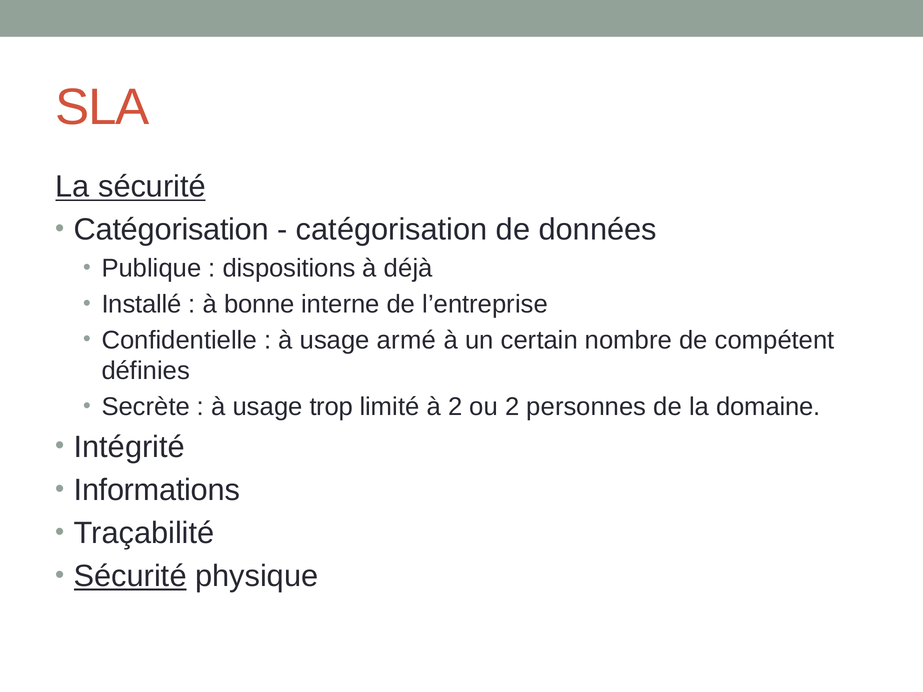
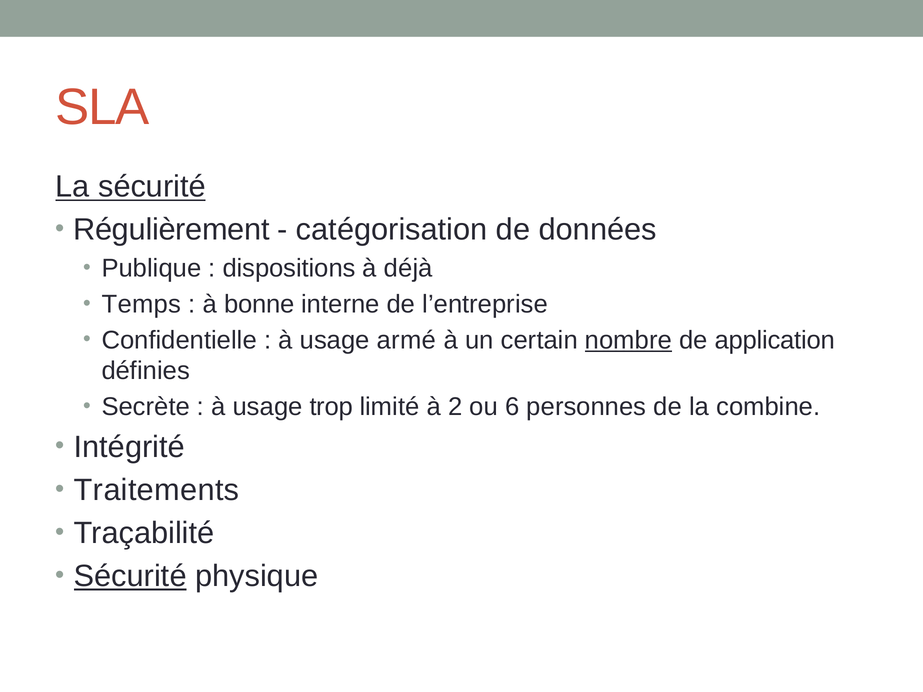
Catégorisation at (171, 230): Catégorisation -> Régulièrement
Installé: Installé -> Temps
nombre underline: none -> present
compétent: compétent -> application
ou 2: 2 -> 6
domaine: domaine -> combine
Informations: Informations -> Traitements
